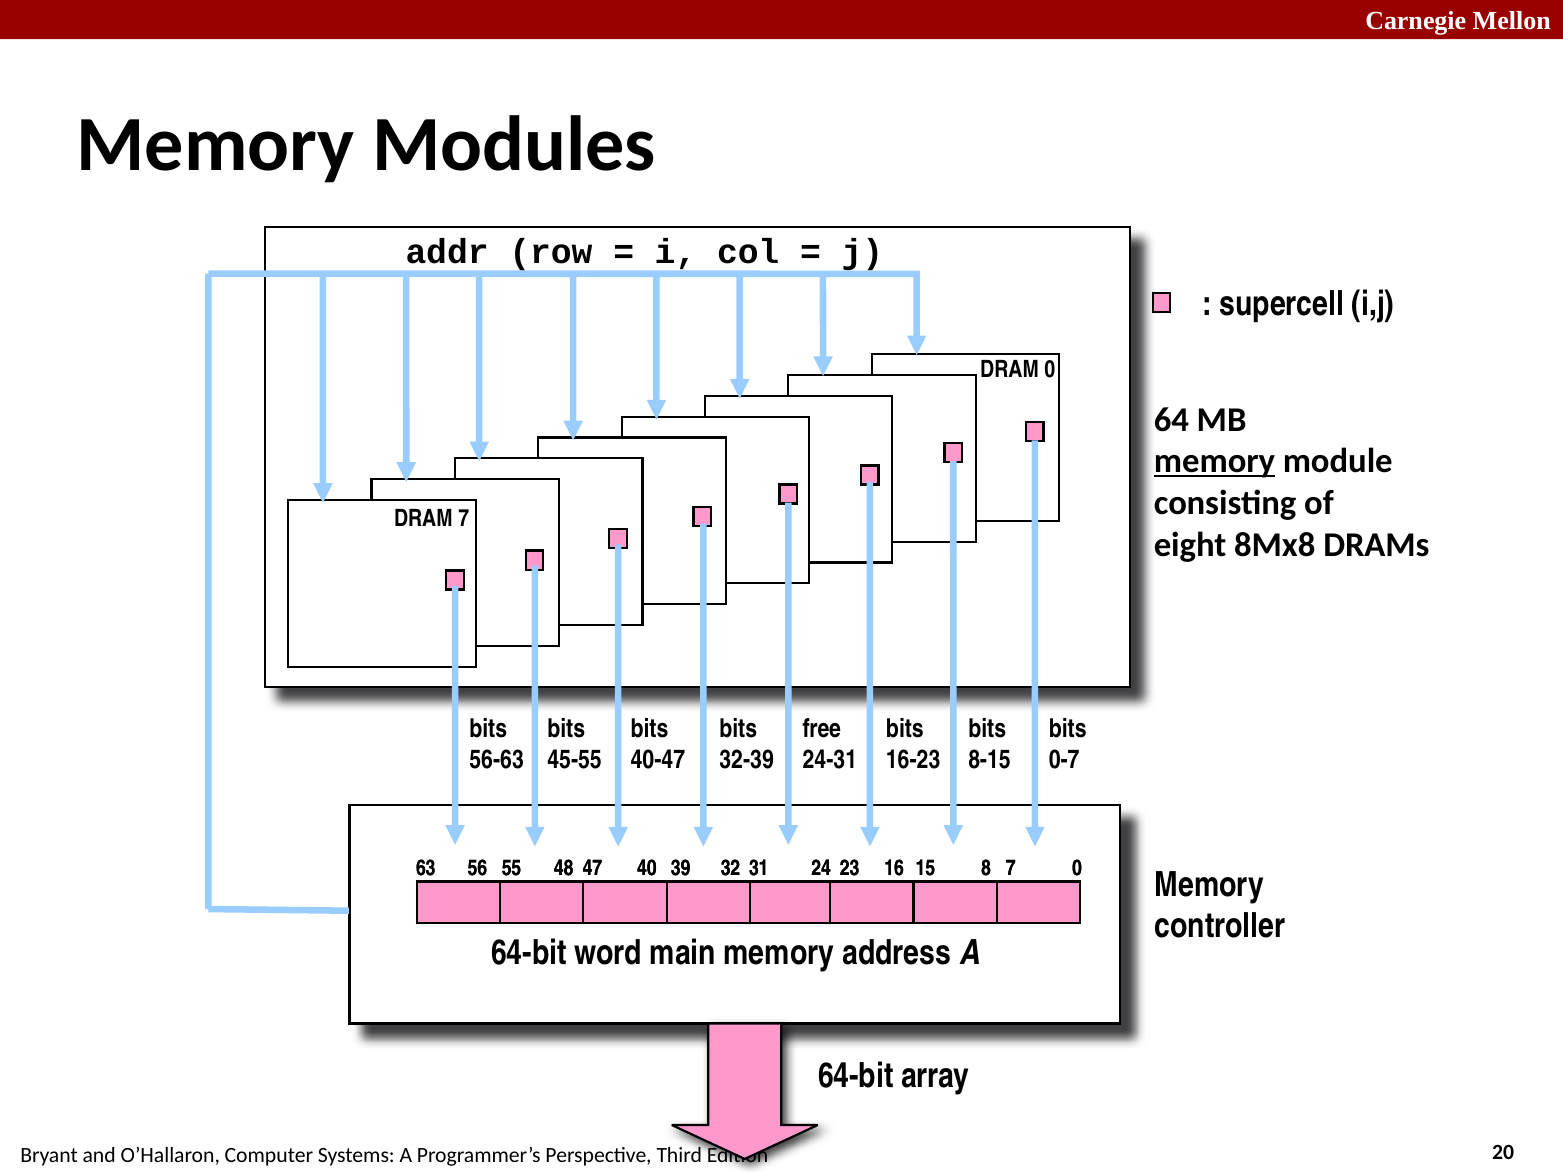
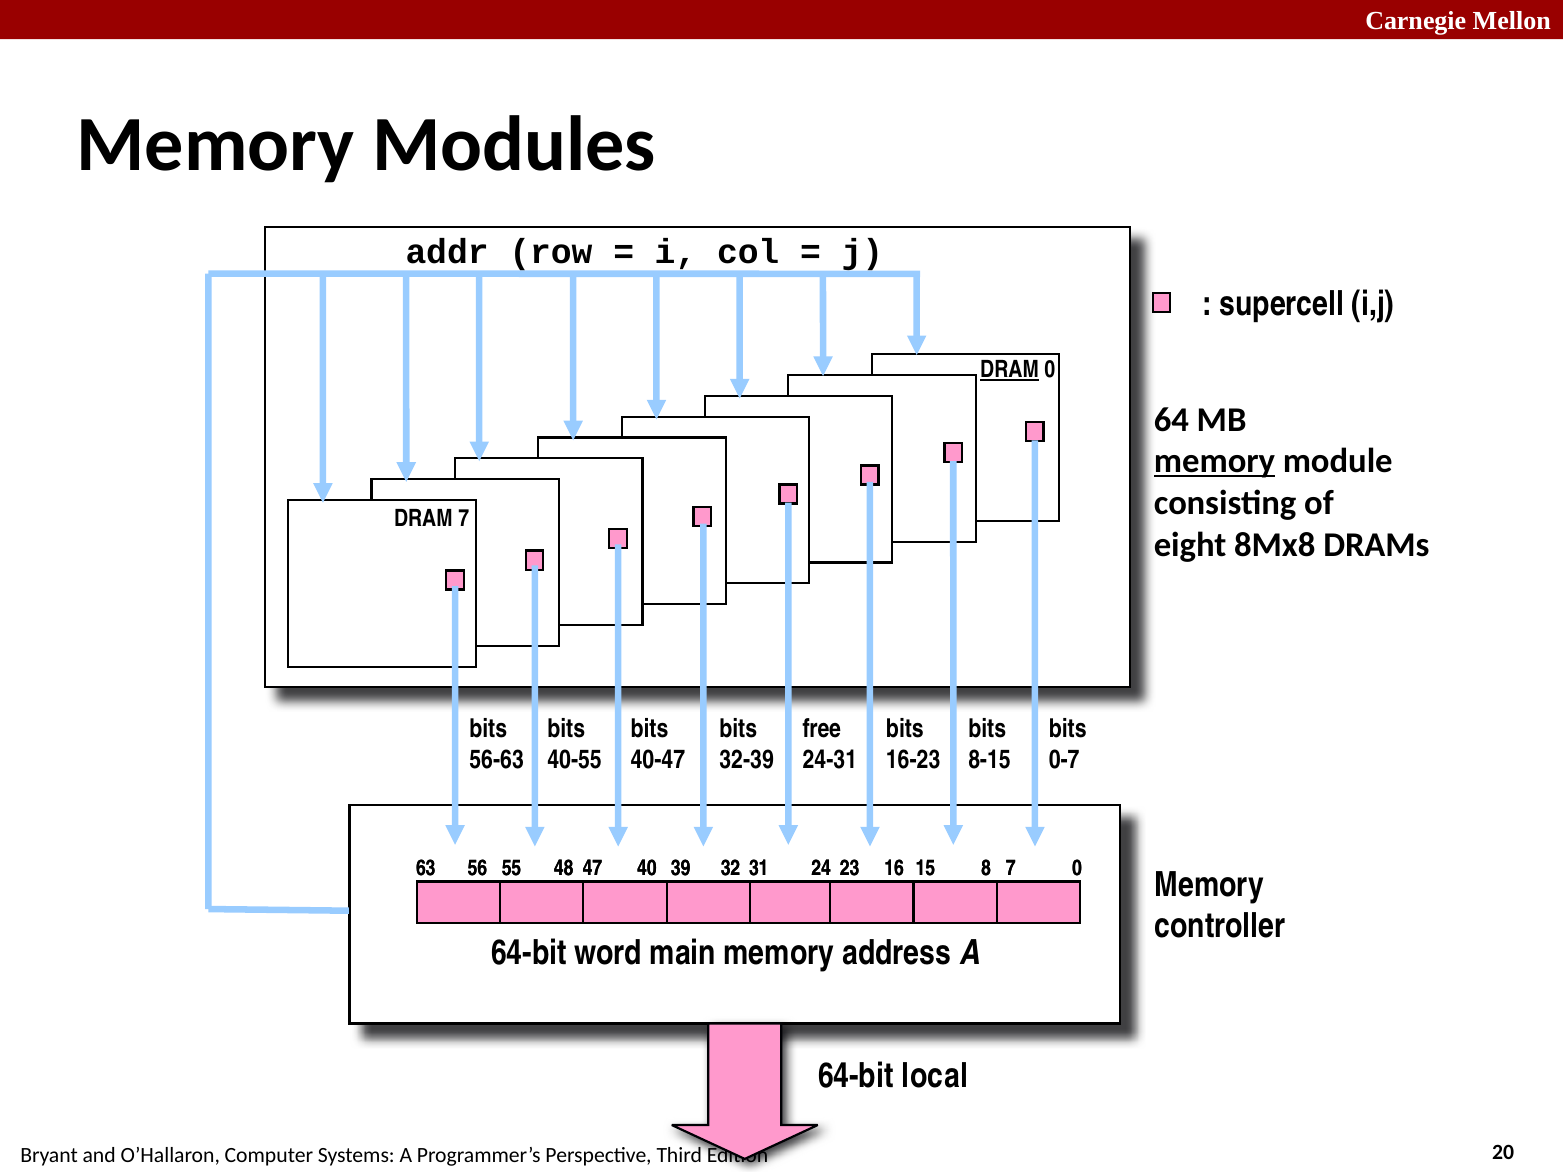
DRAM at (1010, 370) underline: none -> present
45-55: 45-55 -> 40-55
array: array -> local
